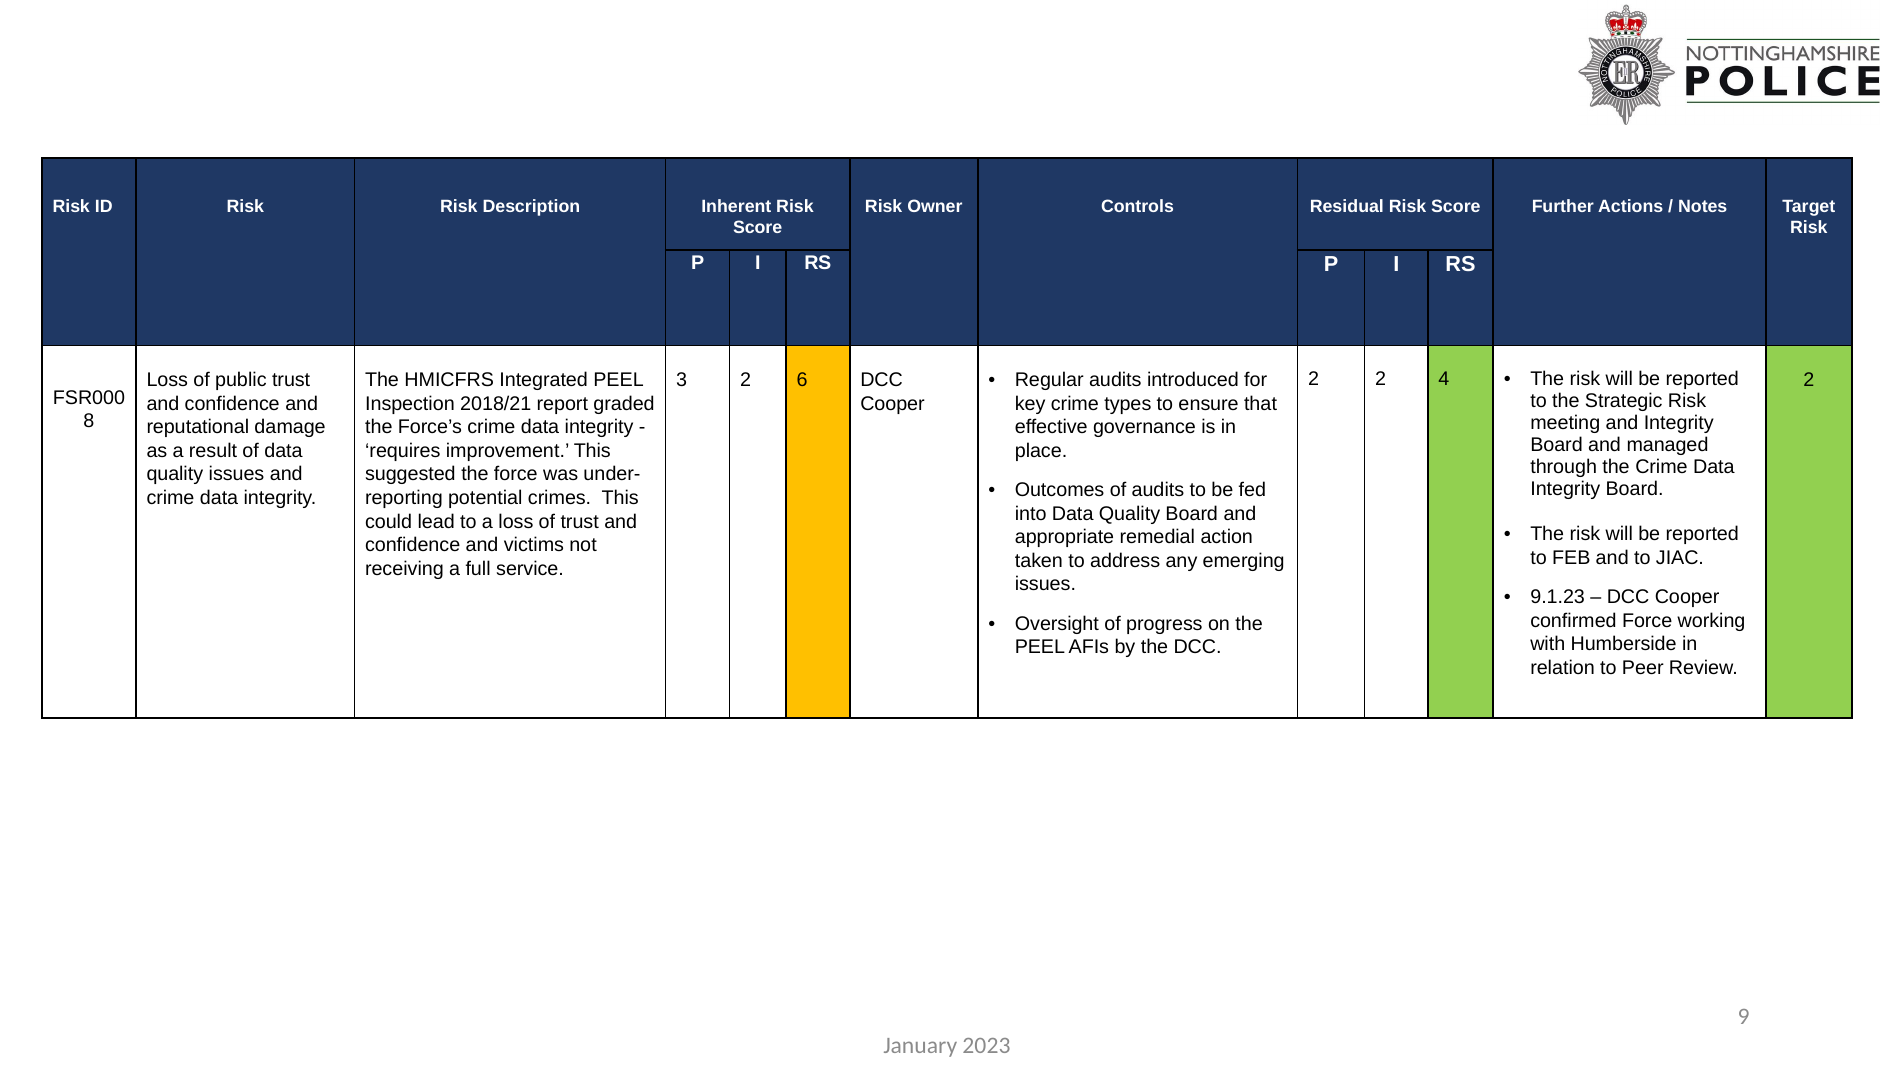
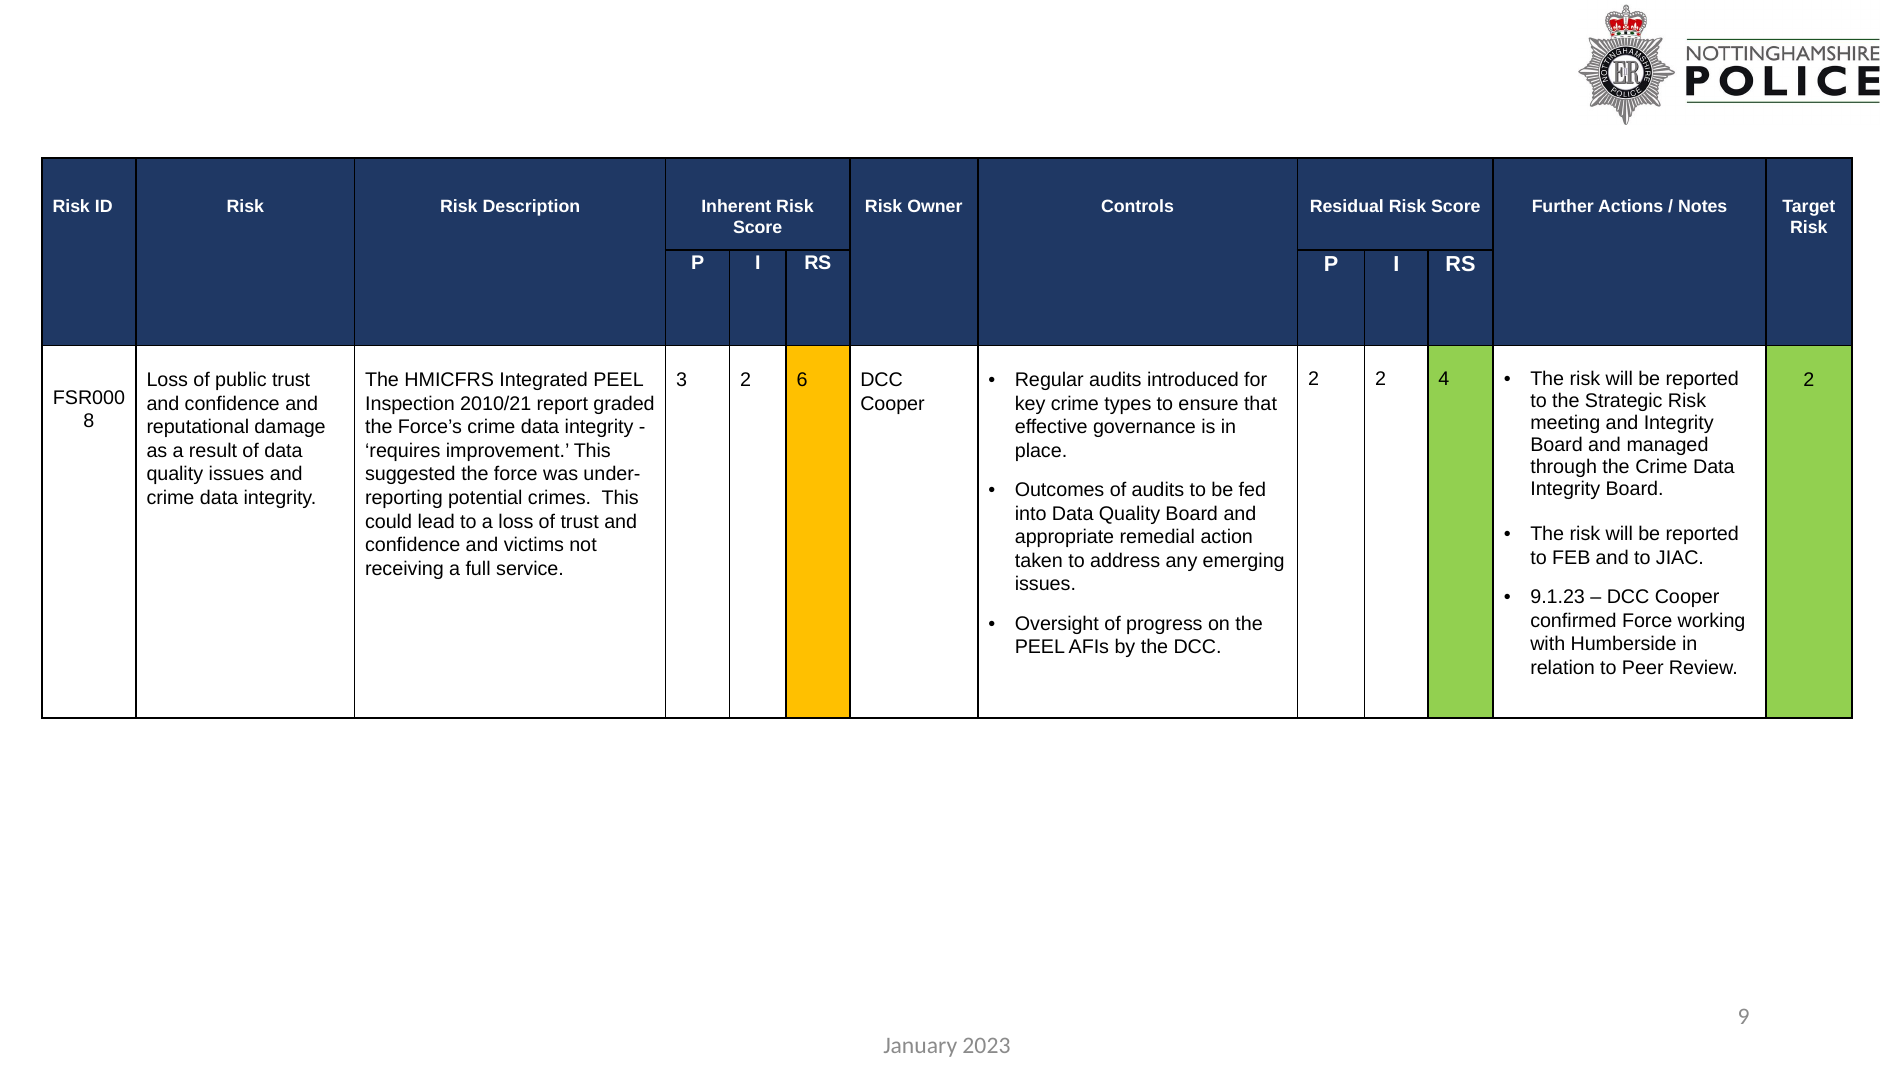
2018/21: 2018/21 -> 2010/21
